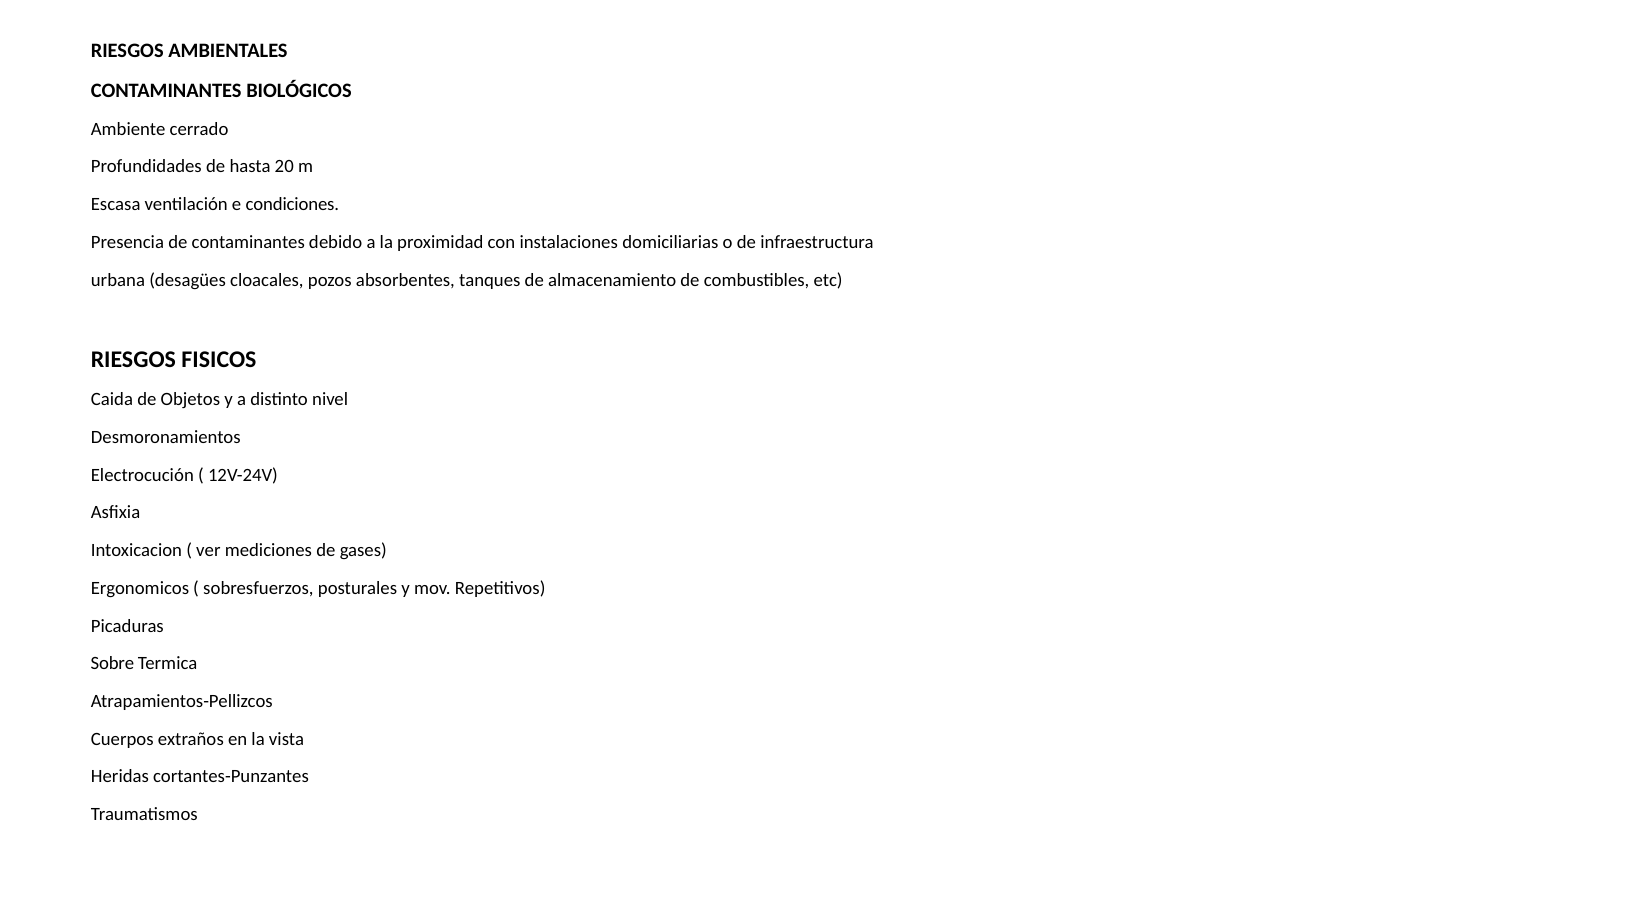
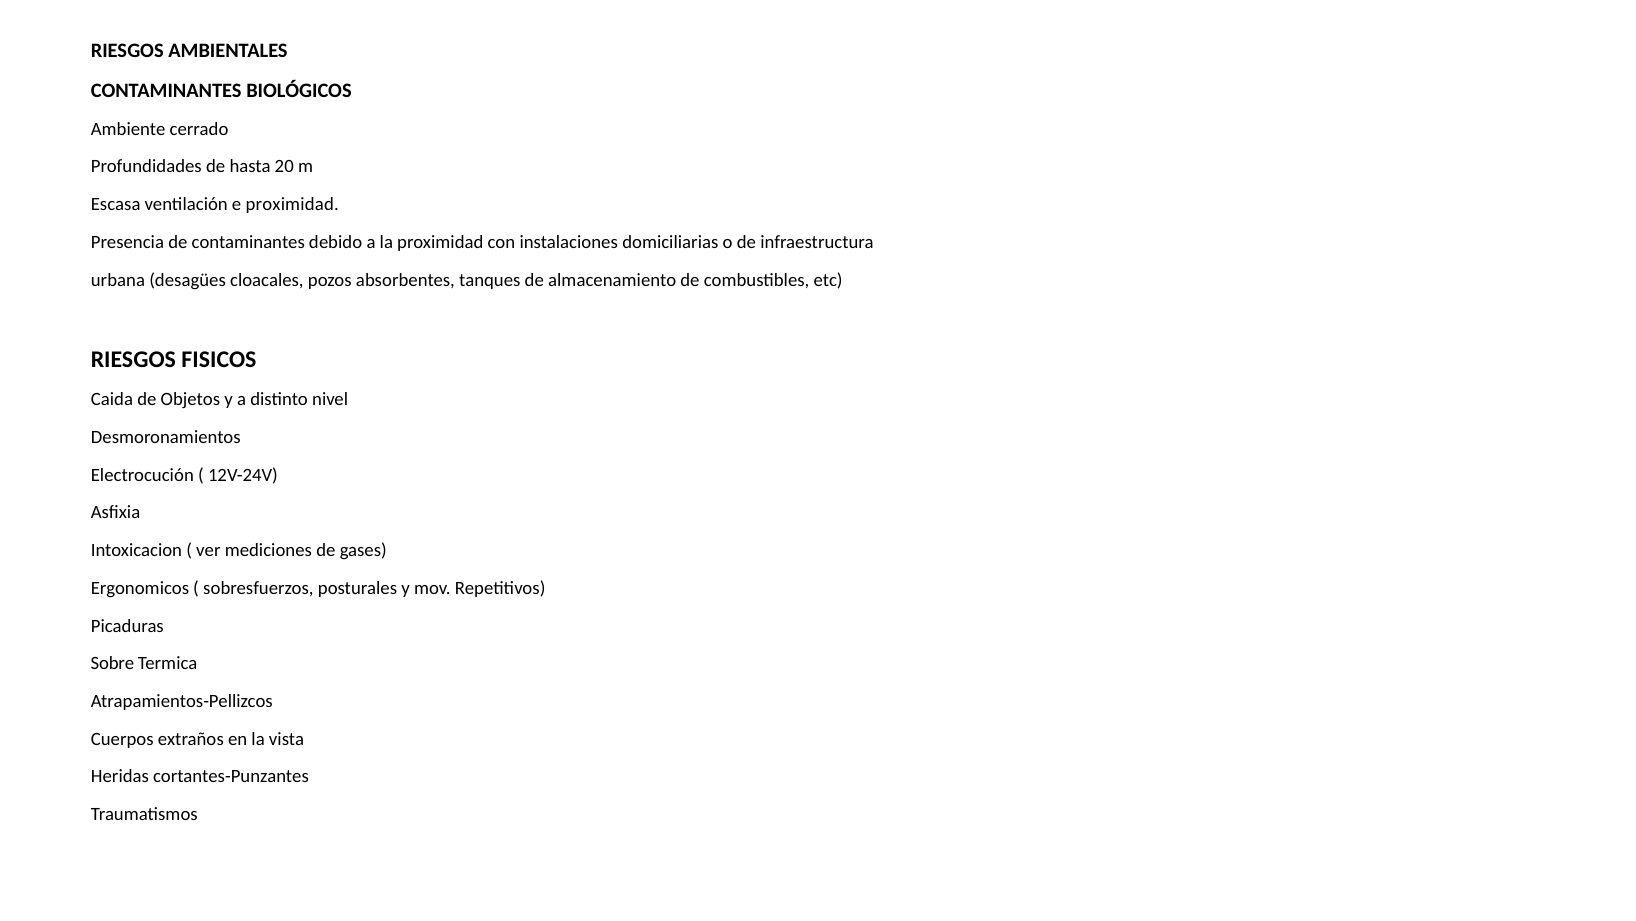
e condiciones: condiciones -> proximidad
